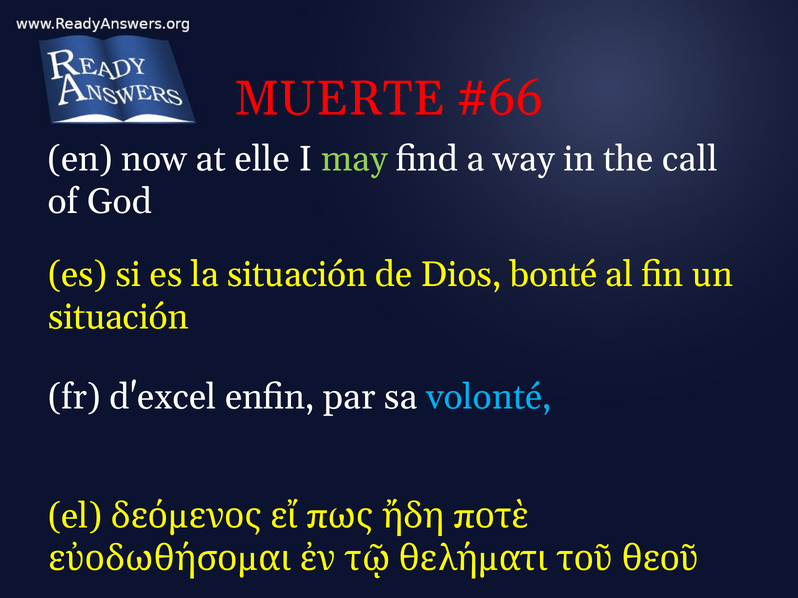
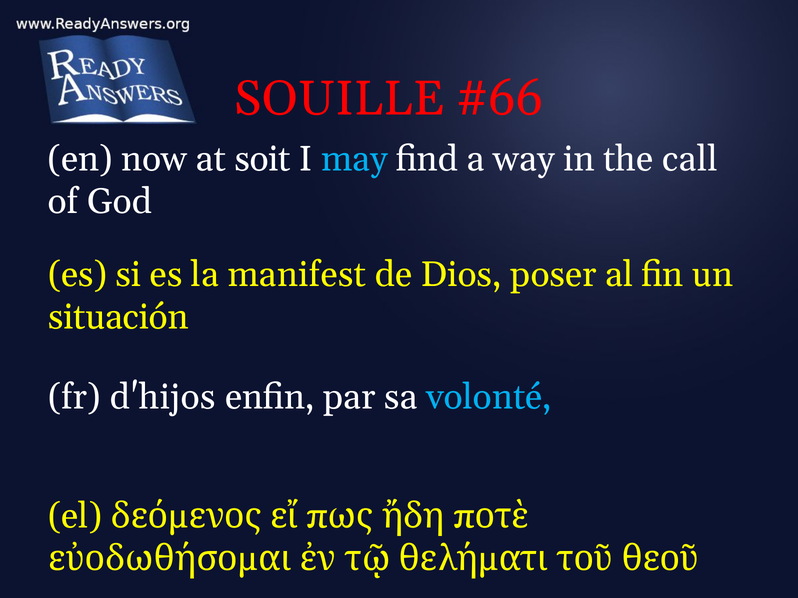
MUERTE: MUERTE -> SOUILLE
elle: elle -> soit
may colour: light green -> light blue
la situación: situación -> manifest
bonté: bonté -> poser
d'excel: d'excel -> d'hijos
